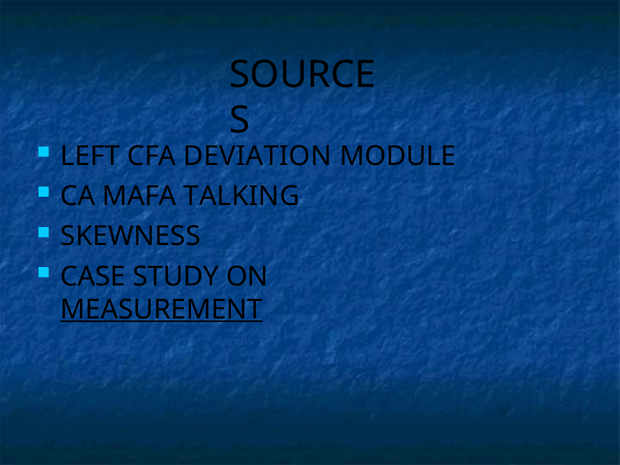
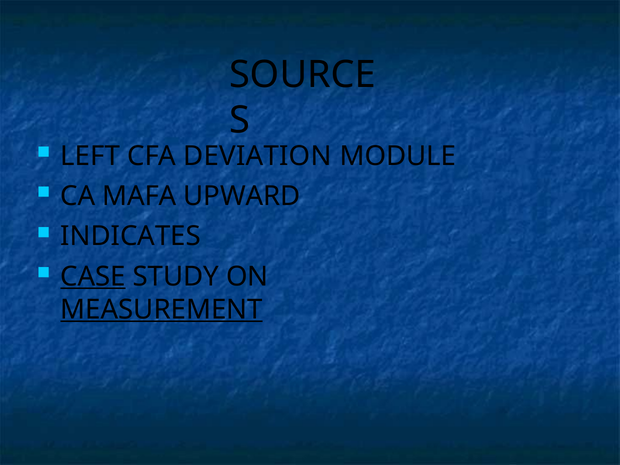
TALKING: TALKING -> UPWARD
SKEWNESS: SKEWNESS -> INDICATES
CASE underline: none -> present
